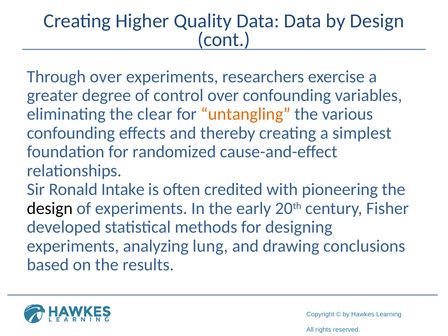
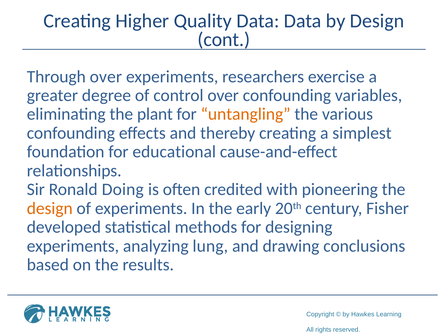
clear: clear -> plant
randomized: randomized -> educational
Intake: Intake -> Doing
design at (50, 208) colour: black -> orange
